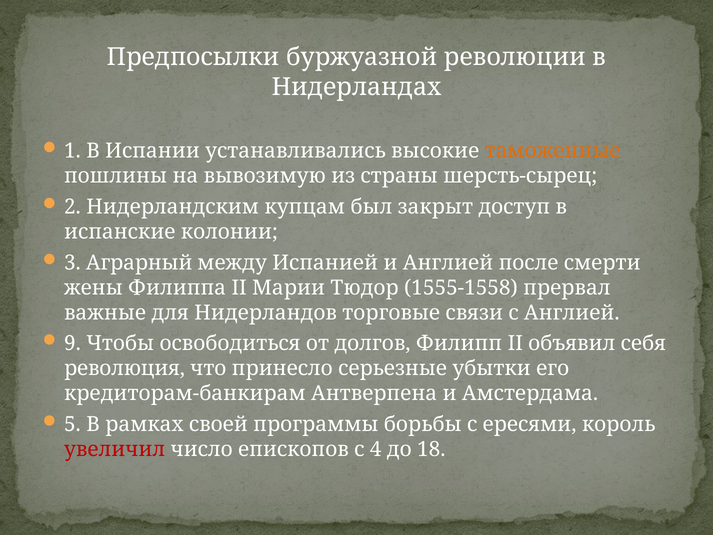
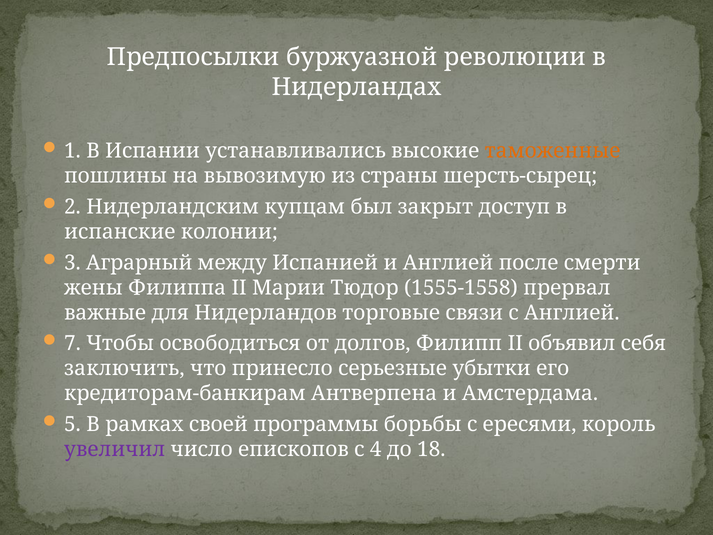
9: 9 -> 7
революция: революция -> заключить
увеличил colour: red -> purple
